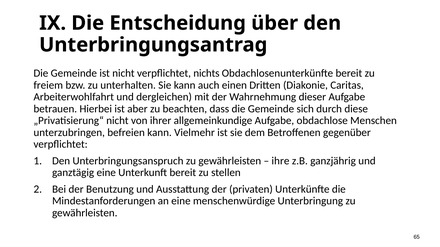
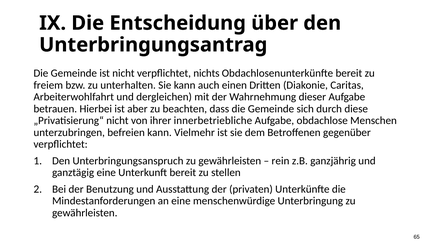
allgemeinkundige: allgemeinkundige -> innerbetriebliche
ihre: ihre -> rein
